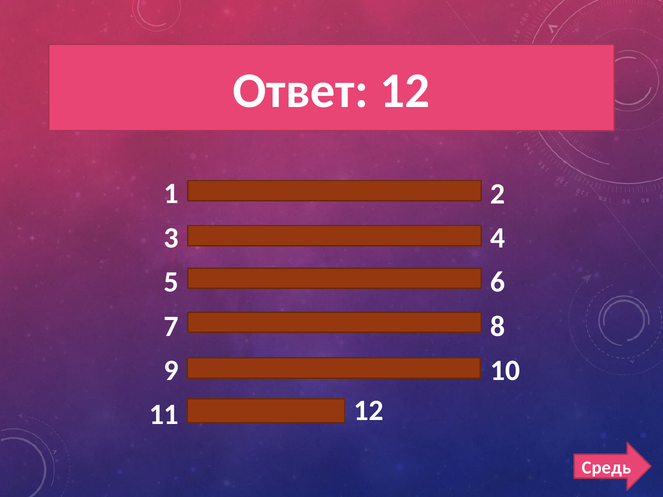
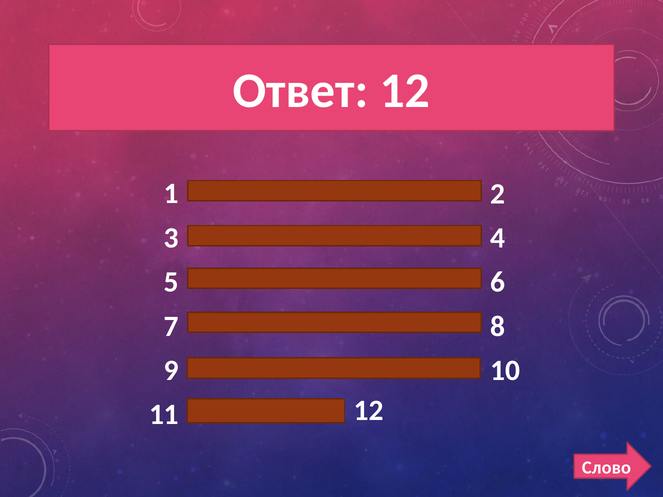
Средь: Средь -> Слово
